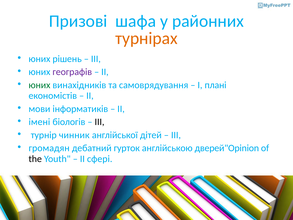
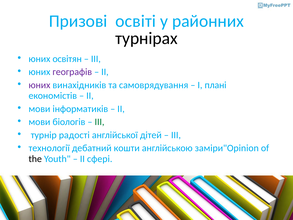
шафа: шафа -> освіті
турнірах colour: orange -> black
рішень: рішень -> освітян
юних at (39, 85) colour: green -> purple
імені at (39, 122): імені -> мови
ІІІ at (100, 122) colour: black -> green
чинник: чинник -> радості
громадян: громадян -> технології
гурток: гурток -> кошти
дверей"Opinion: дверей"Opinion -> заміри"Opinion
